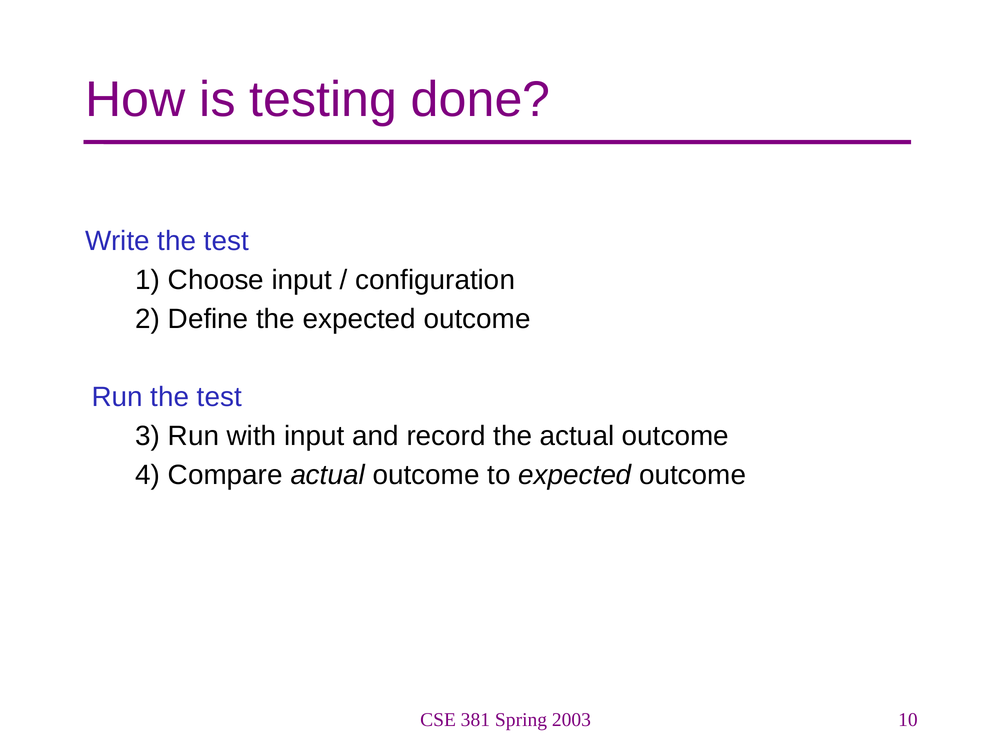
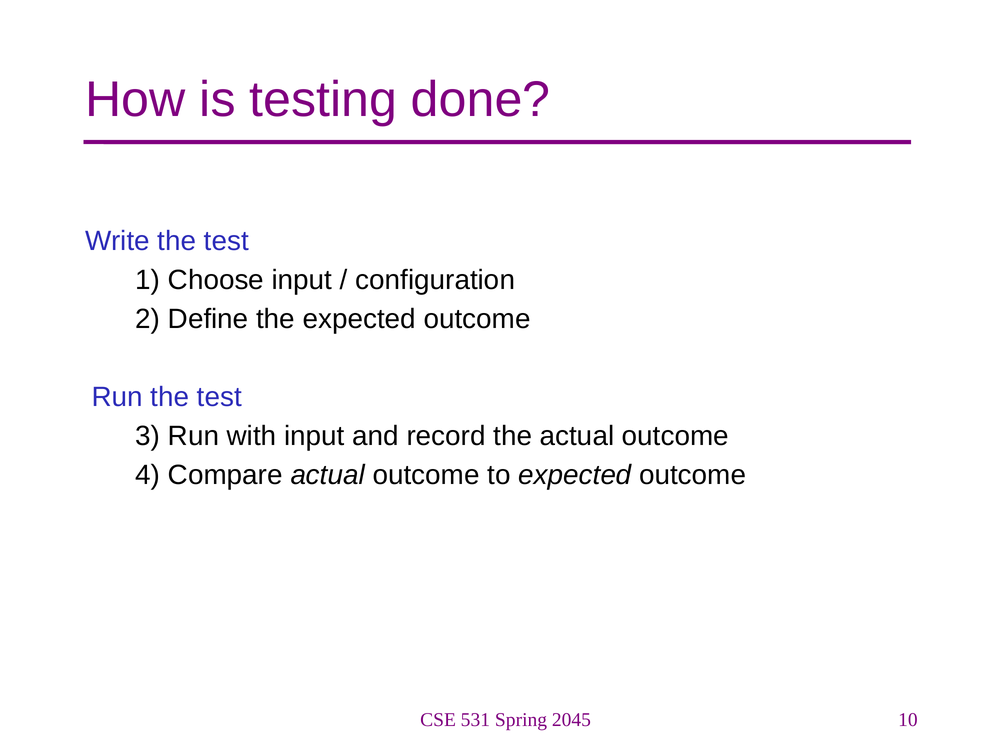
381: 381 -> 531
2003: 2003 -> 2045
